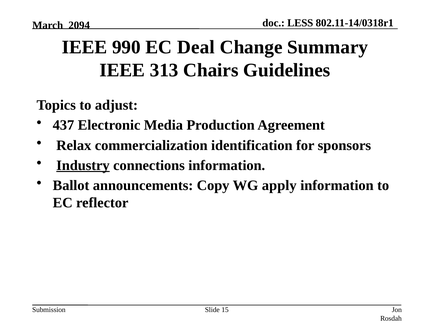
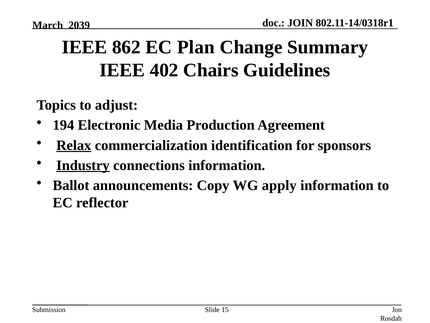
LESS: LESS -> JOIN
2094: 2094 -> 2039
990: 990 -> 862
Deal: Deal -> Plan
313: 313 -> 402
437: 437 -> 194
Relax underline: none -> present
